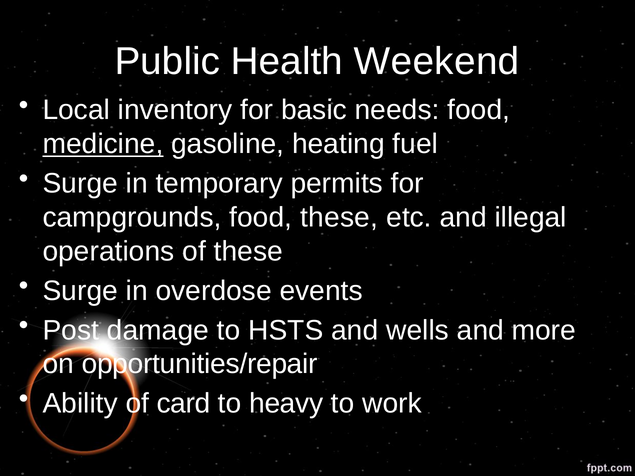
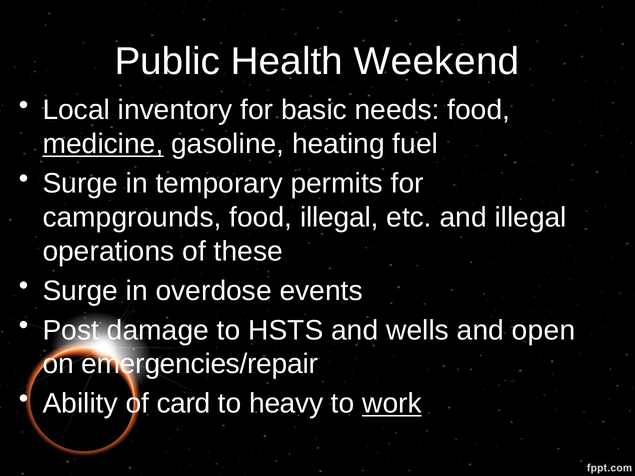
food these: these -> illegal
more: more -> open
opportunities/repair: opportunities/repair -> emergencies/repair
work underline: none -> present
